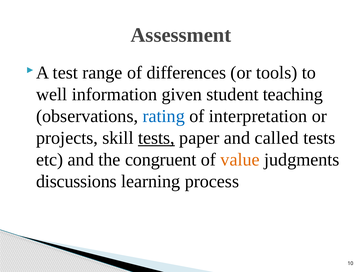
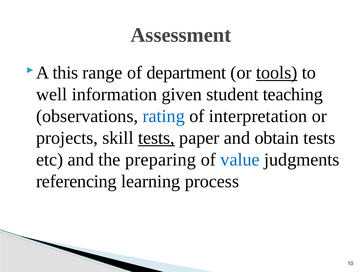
test: test -> this
differences: differences -> department
tools underline: none -> present
called: called -> obtain
congruent: congruent -> preparing
value colour: orange -> blue
discussions: discussions -> referencing
